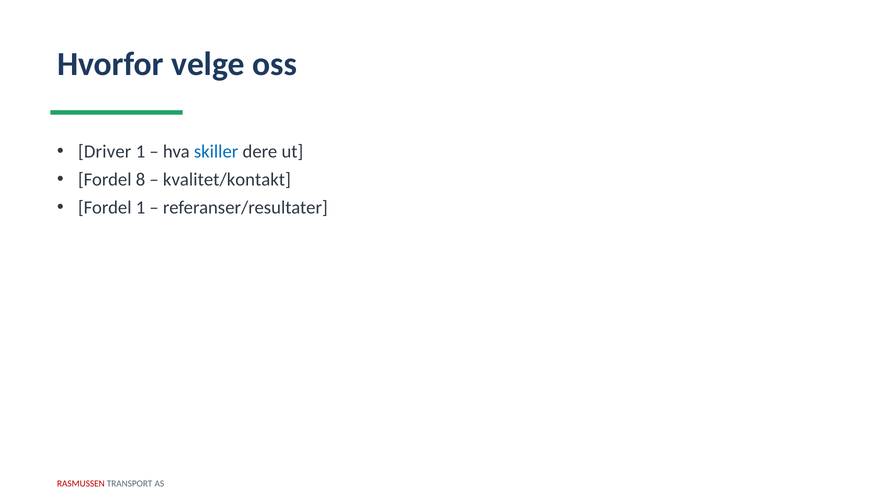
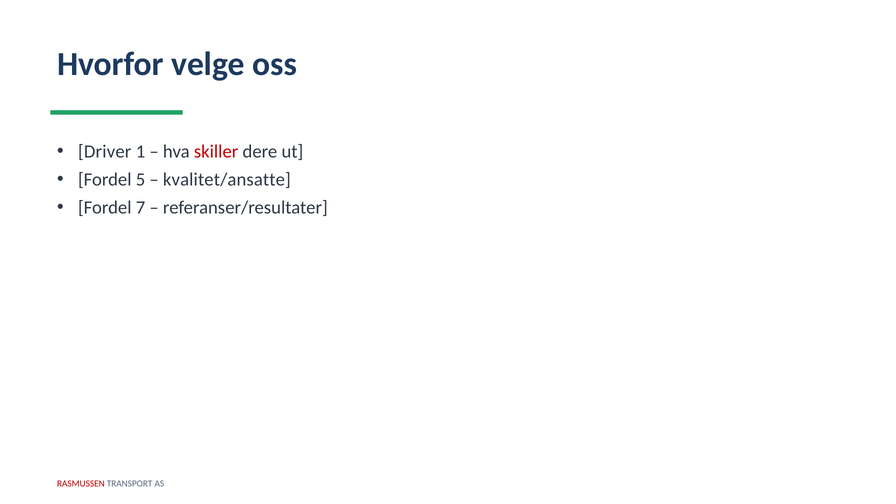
skiller colour: blue -> red
8: 8 -> 5
kvalitet/kontakt: kvalitet/kontakt -> kvalitet/ansatte
Fordel 1: 1 -> 7
